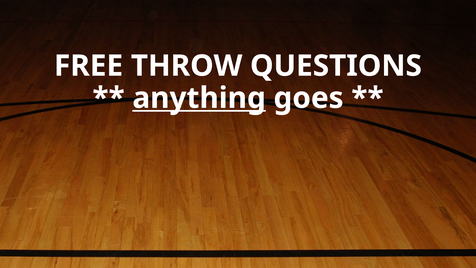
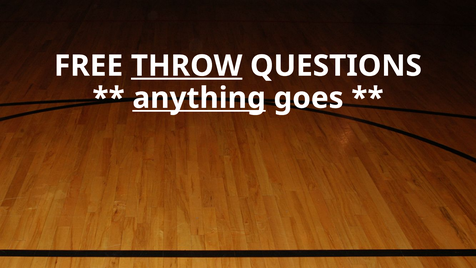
THROW underline: none -> present
